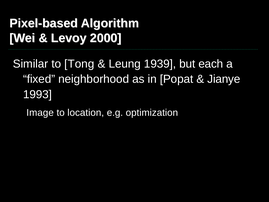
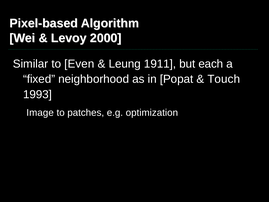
Tong: Tong -> Even
1939: 1939 -> 1911
Jianye: Jianye -> Touch
location: location -> patches
